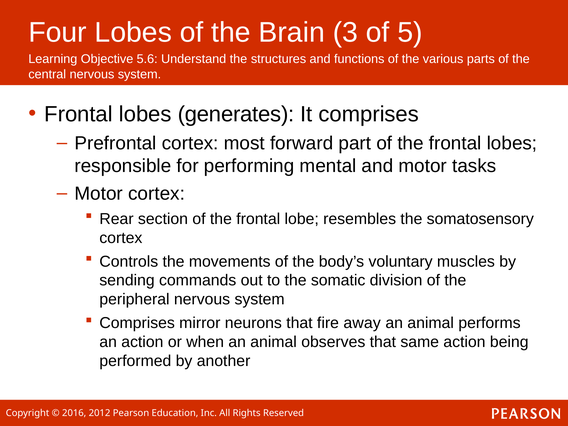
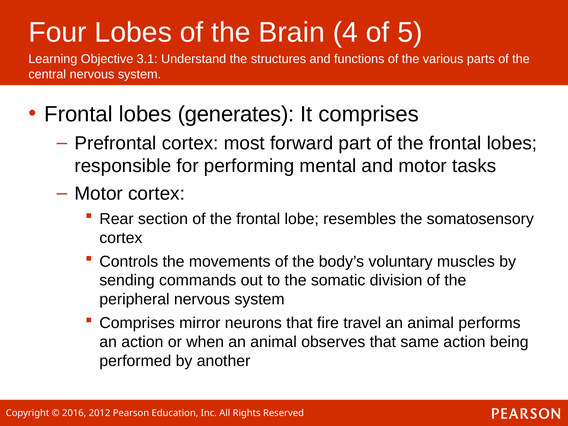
3: 3 -> 4
5.6: 5.6 -> 3.1
away: away -> travel
